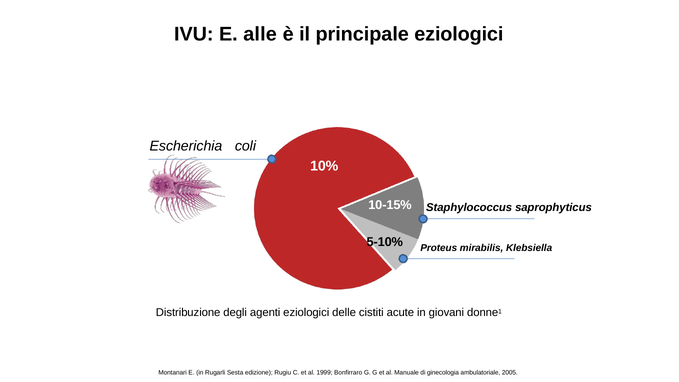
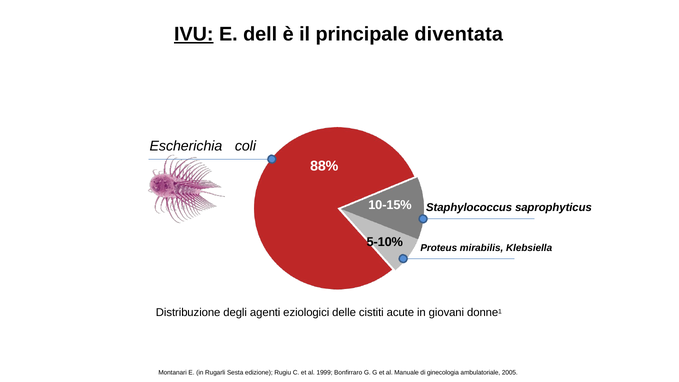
IVU underline: none -> present
alle: alle -> dell
principale eziologici: eziologici -> diventata
10%: 10% -> 88%
